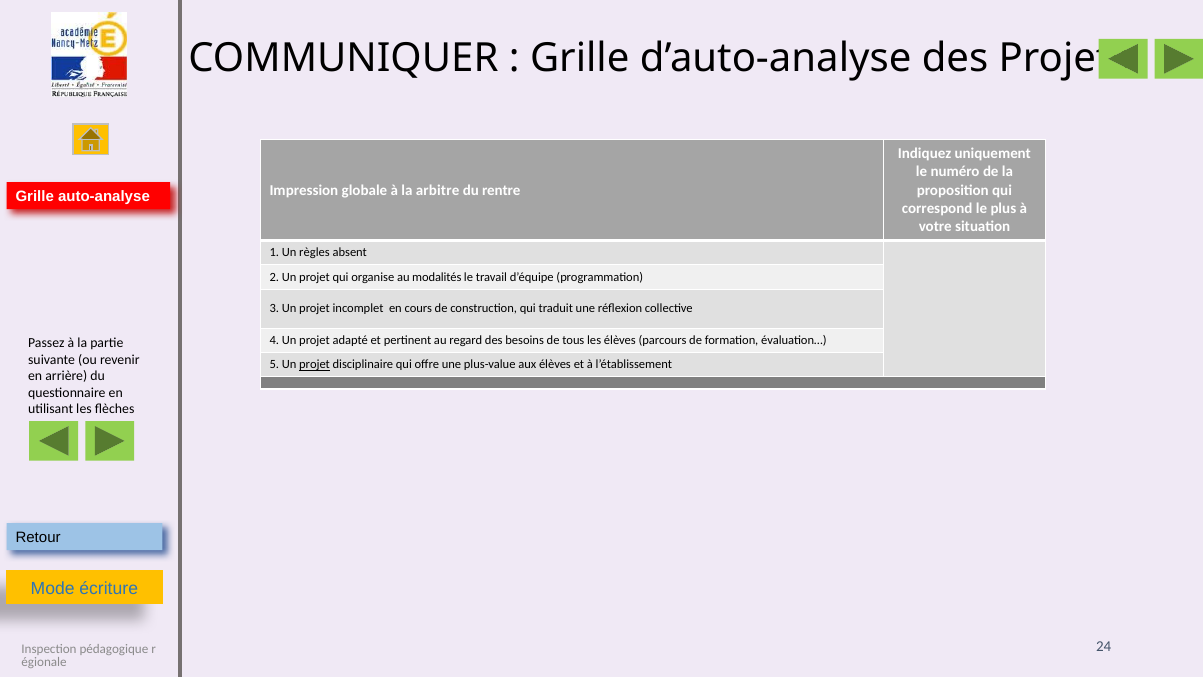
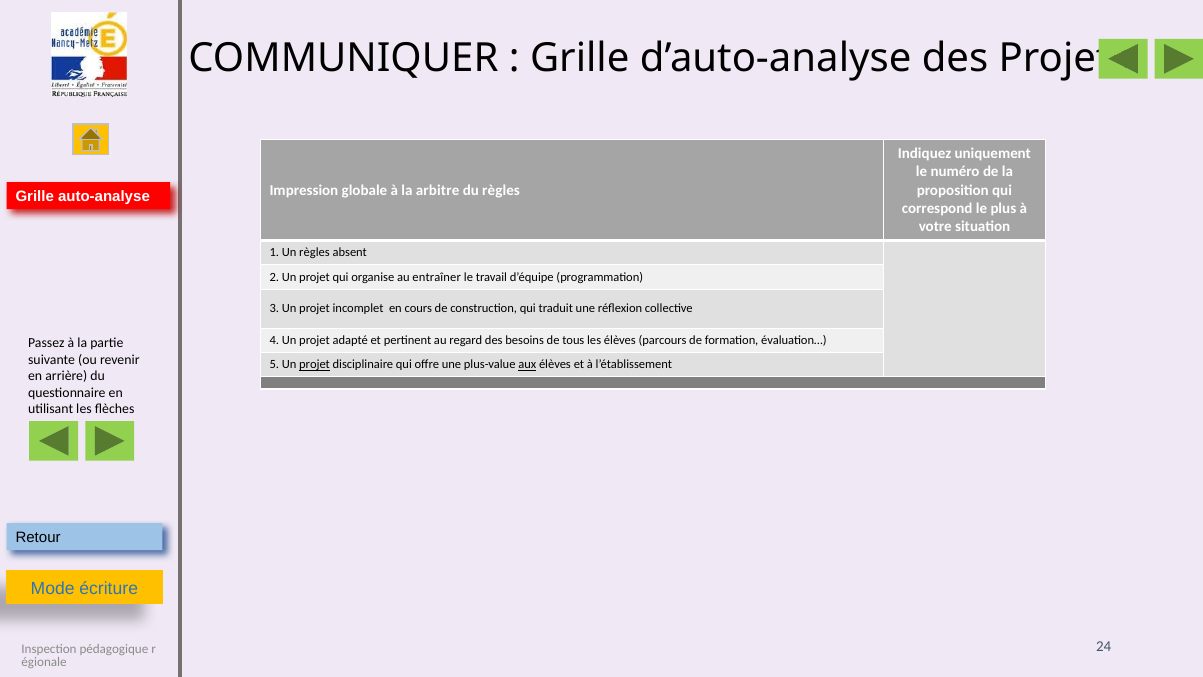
du rentre: rentre -> règles
modalités: modalités -> entraîner
aux underline: none -> present
